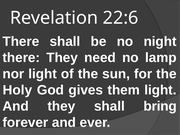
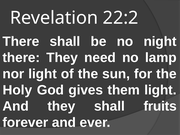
22:6: 22:6 -> 22:2
bring: bring -> fruits
